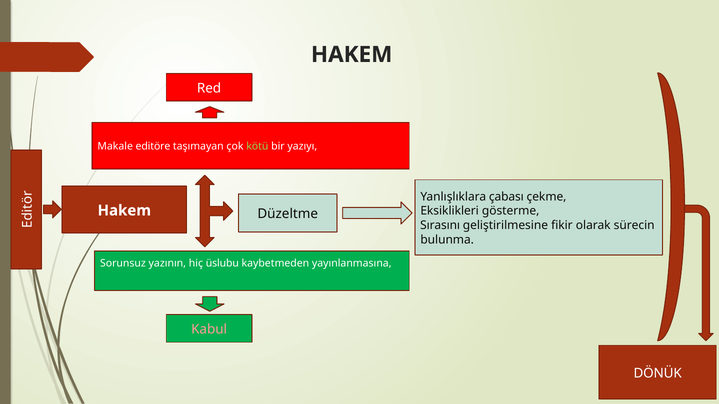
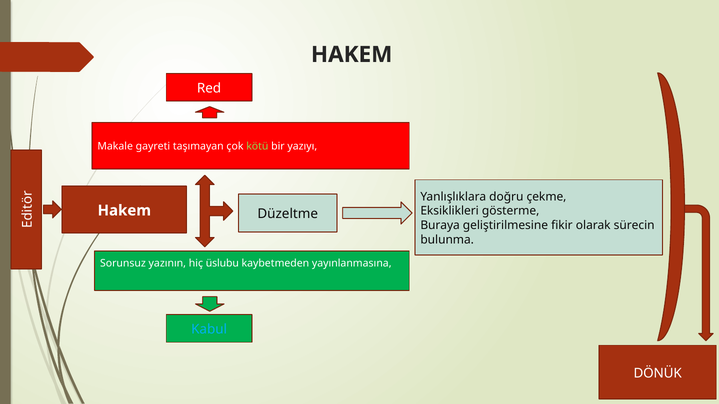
editöre: editöre -> gayreti
çabası: çabası -> doğru
Sırasını: Sırasını -> Buraya
Kabul colour: pink -> light blue
